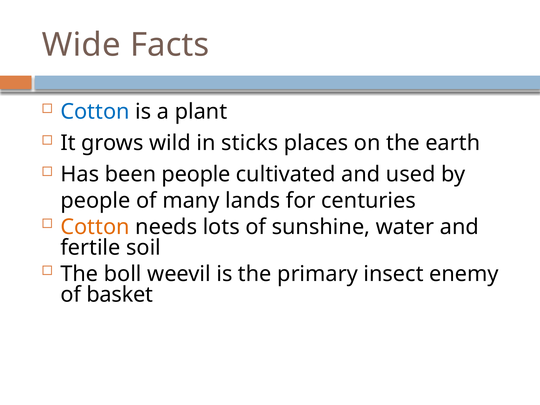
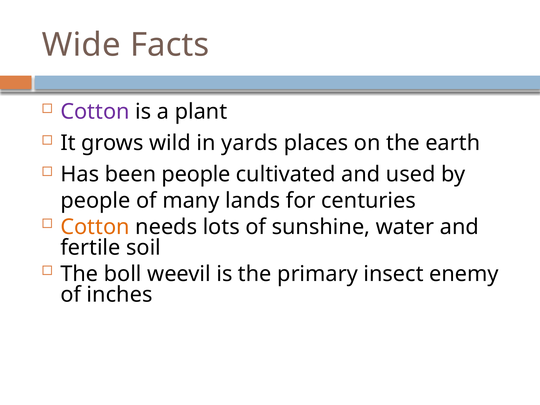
Cotton at (95, 112) colour: blue -> purple
sticks: sticks -> yards
basket: basket -> inches
